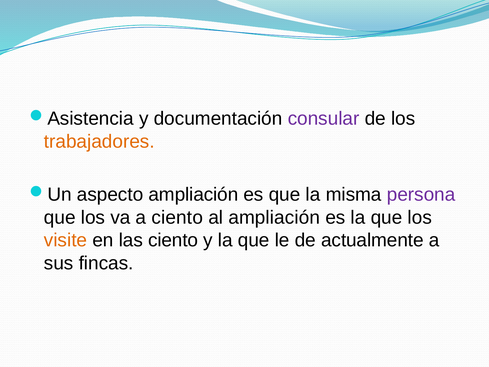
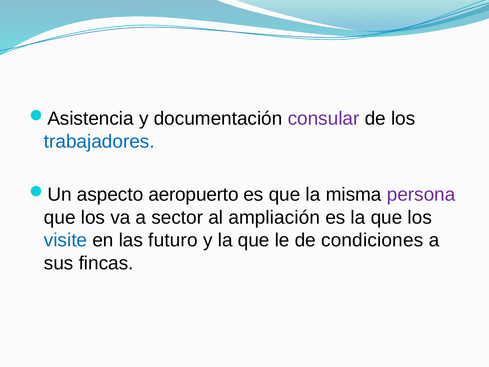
trabajadores colour: orange -> blue
aspecto ampliación: ampliación -> aeropuerto
a ciento: ciento -> sector
visite colour: orange -> blue
las ciento: ciento -> futuro
actualmente: actualmente -> condiciones
